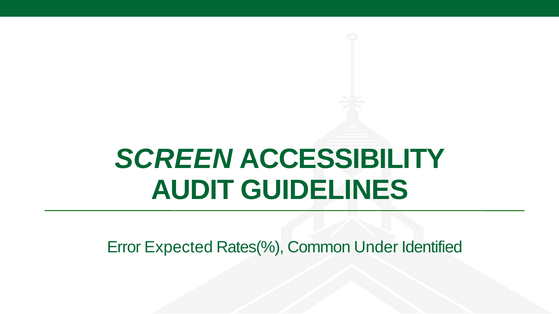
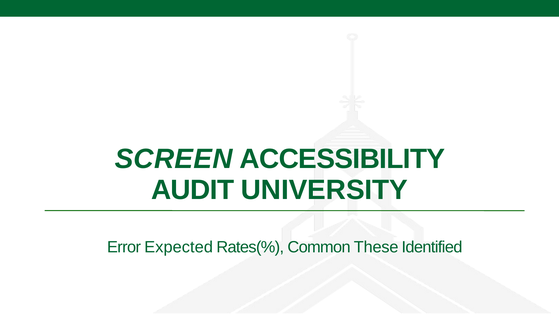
GUIDELINES: GUIDELINES -> UNIVERSITY
Under: Under -> These
